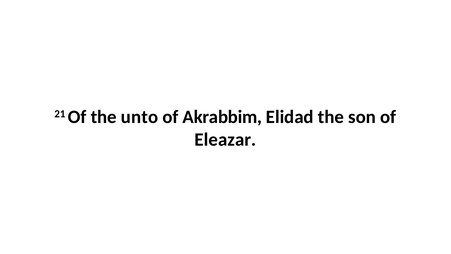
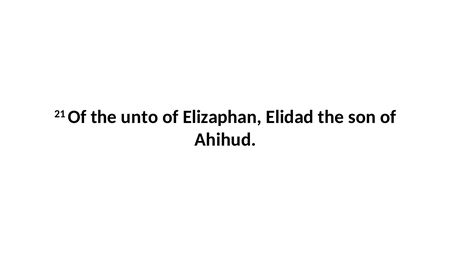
Akrabbim: Akrabbim -> Elizaphan
Eleazar: Eleazar -> Ahihud
